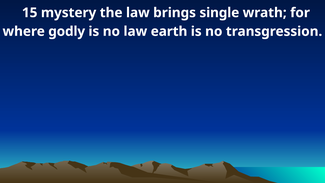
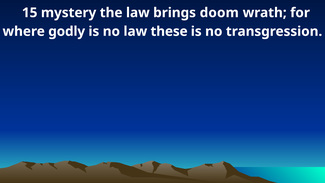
single: single -> doom
earth: earth -> these
